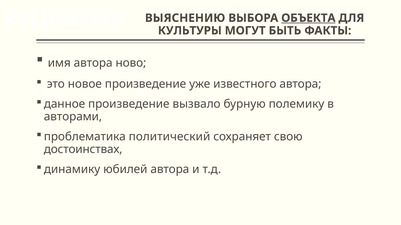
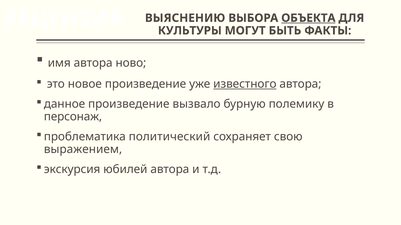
известного underline: none -> present
авторами: авторами -> персонаж
достоинствах: достоинствах -> выражением
динамику: динамику -> экскурсия
